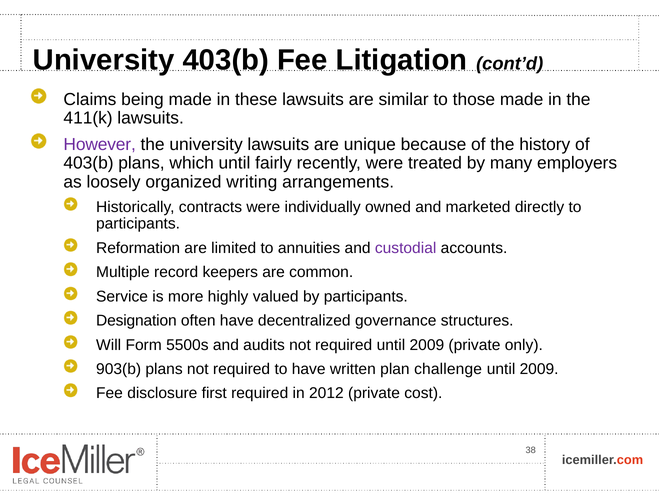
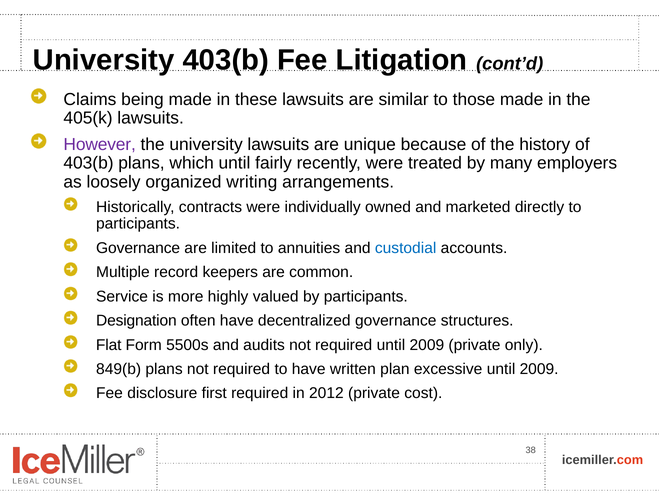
411(k: 411(k -> 405(k
Reformation at (138, 248): Reformation -> Governance
custodial colour: purple -> blue
Will: Will -> Flat
903(b: 903(b -> 849(b
challenge: challenge -> excessive
